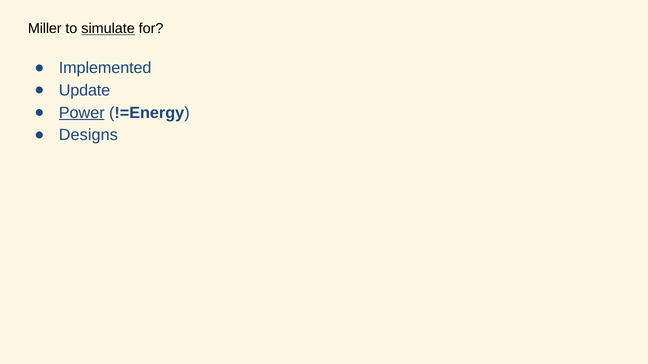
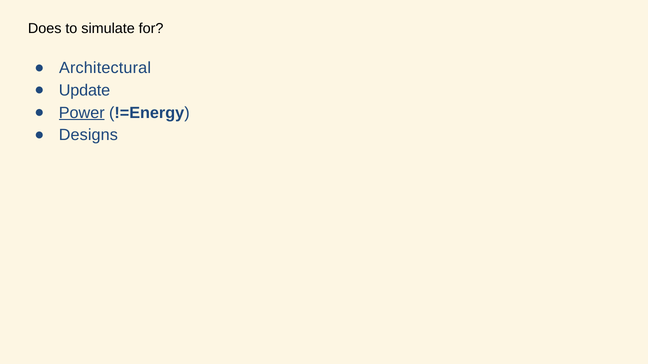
Miller: Miller -> Does
simulate underline: present -> none
Implemented: Implemented -> Architectural
